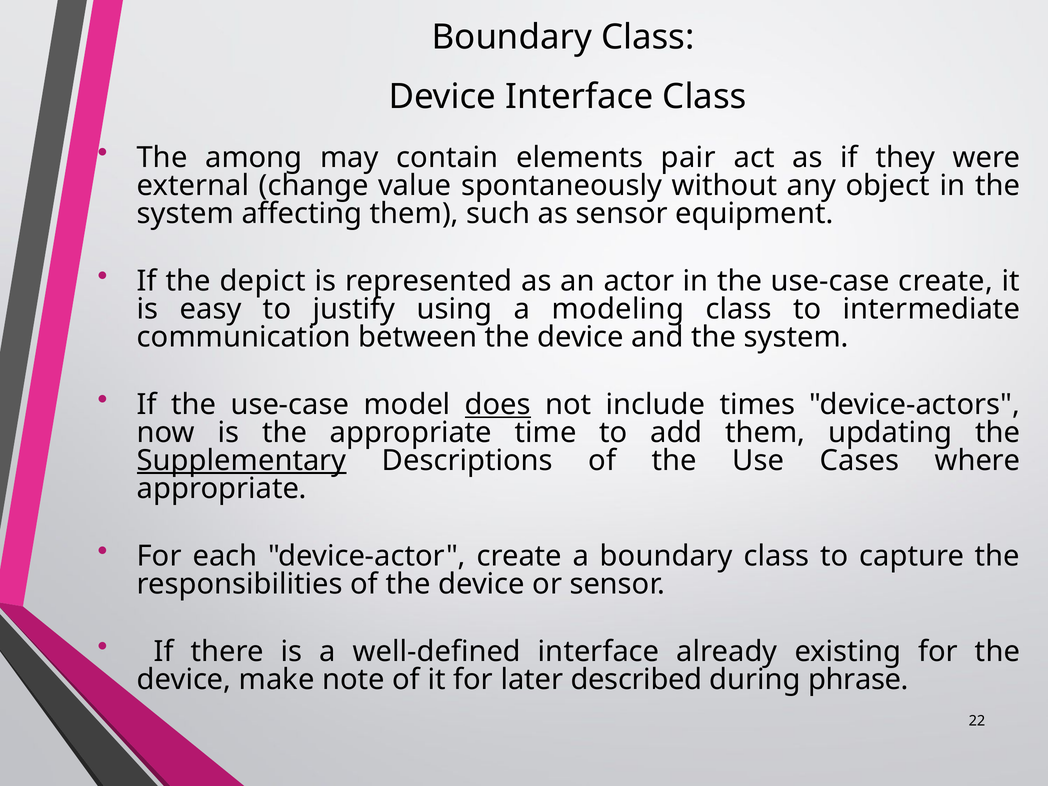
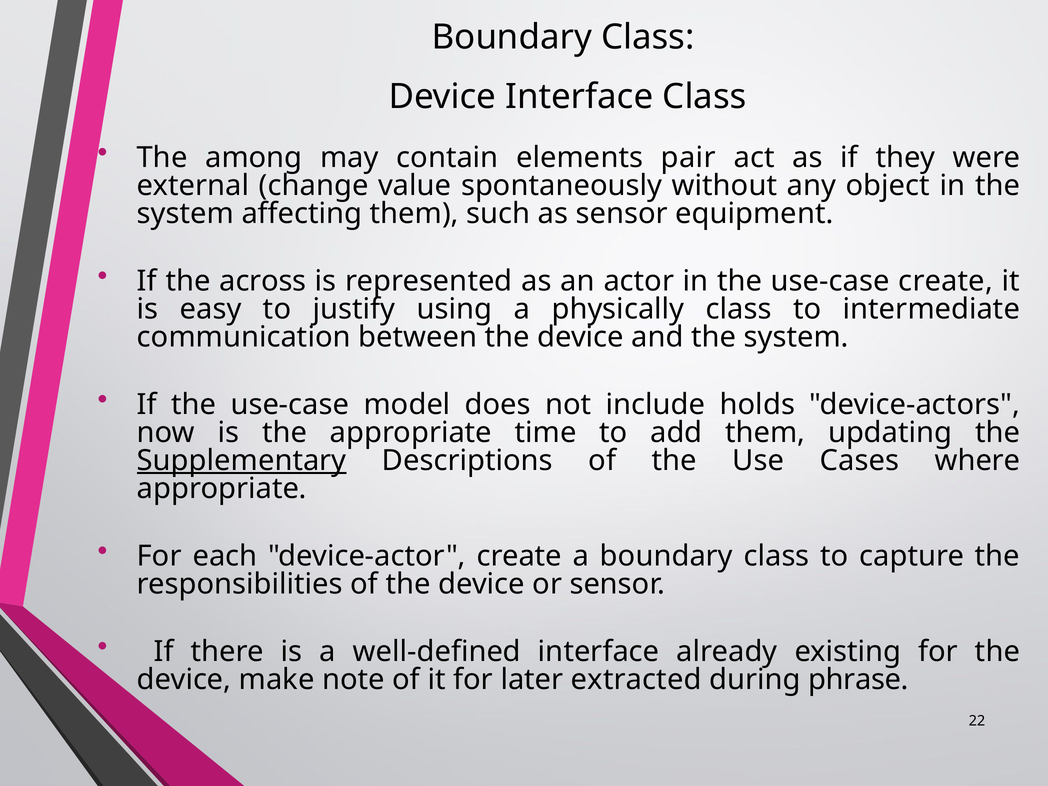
depict: depict -> across
modeling: modeling -> physically
does underline: present -> none
times: times -> holds
described: described -> extracted
